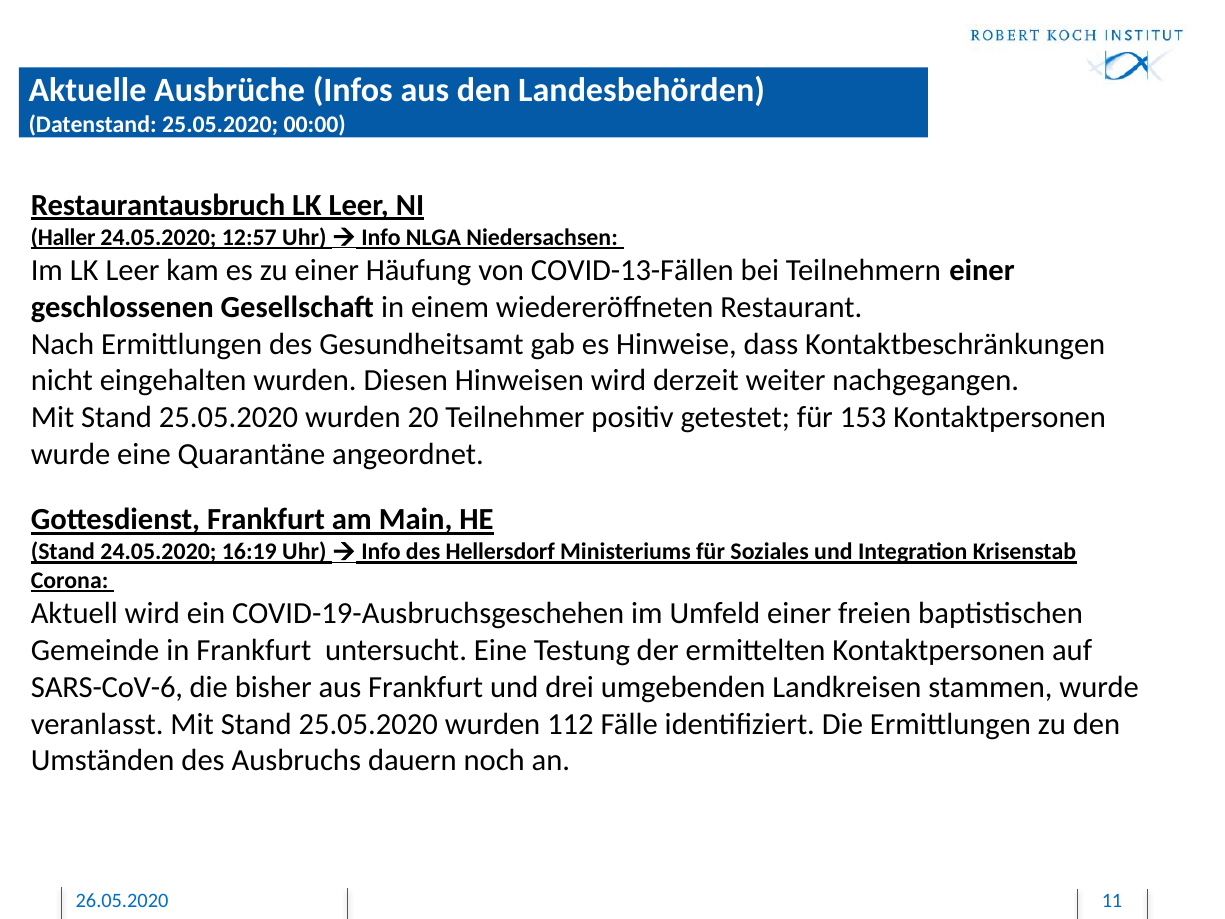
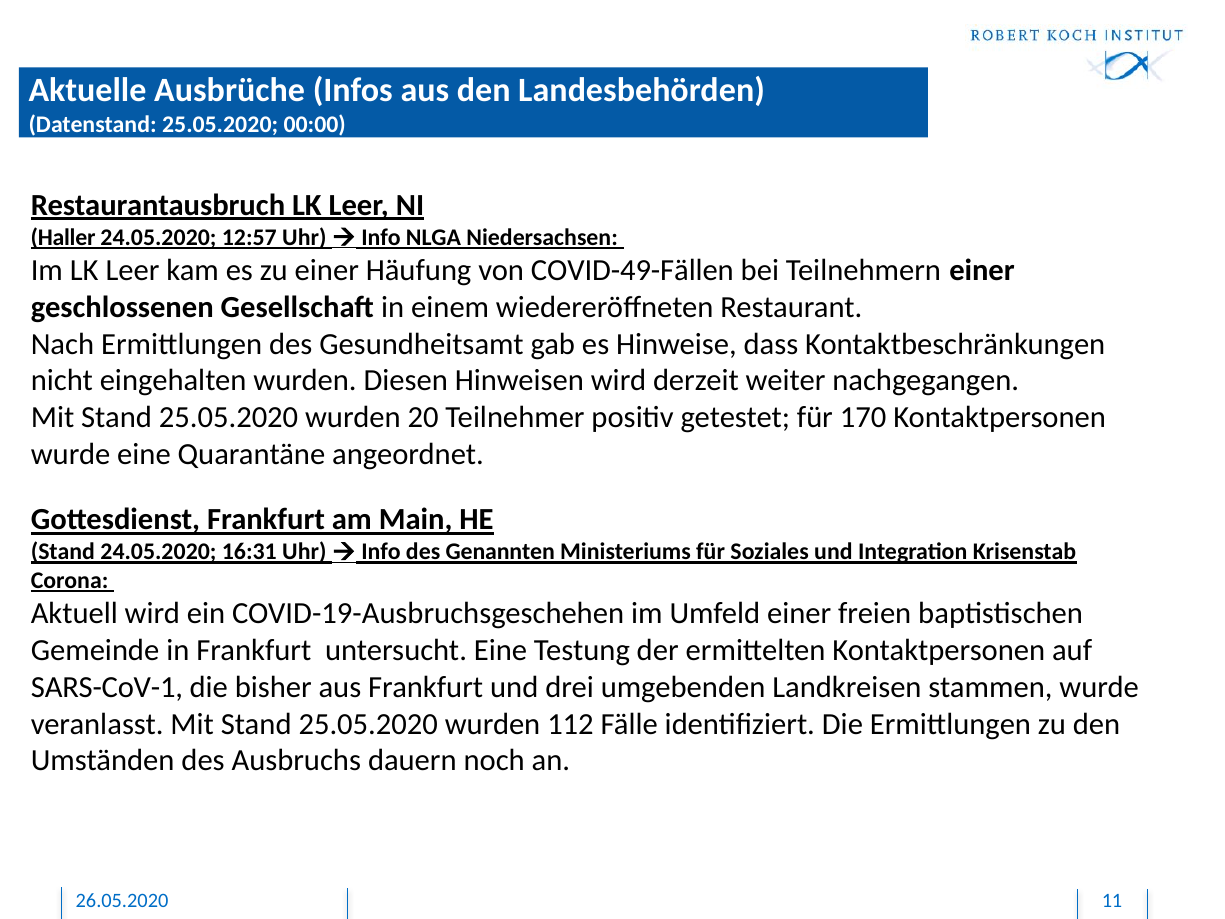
COVID-13-Fällen: COVID-13-Fällen -> COVID-49-Fällen
153: 153 -> 170
16:19: 16:19 -> 16:31
Hellersdorf: Hellersdorf -> Genannten
SARS-CoV-6: SARS-CoV-6 -> SARS-CoV-1
